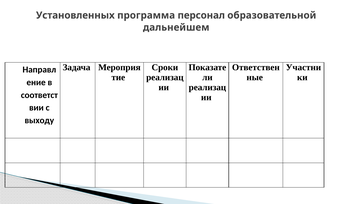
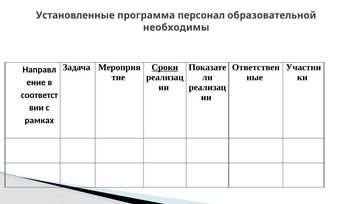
Установленных: Установленных -> Установленные
дальнейшем: дальнейшем -> необходимы
Сроки underline: none -> present
выходу: выходу -> рамках
